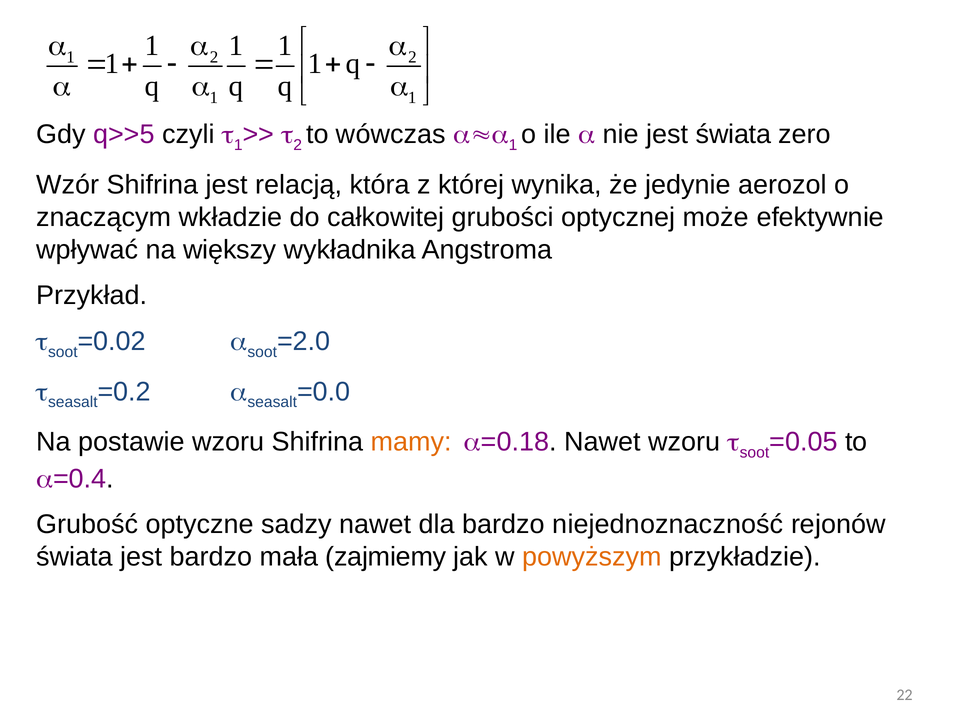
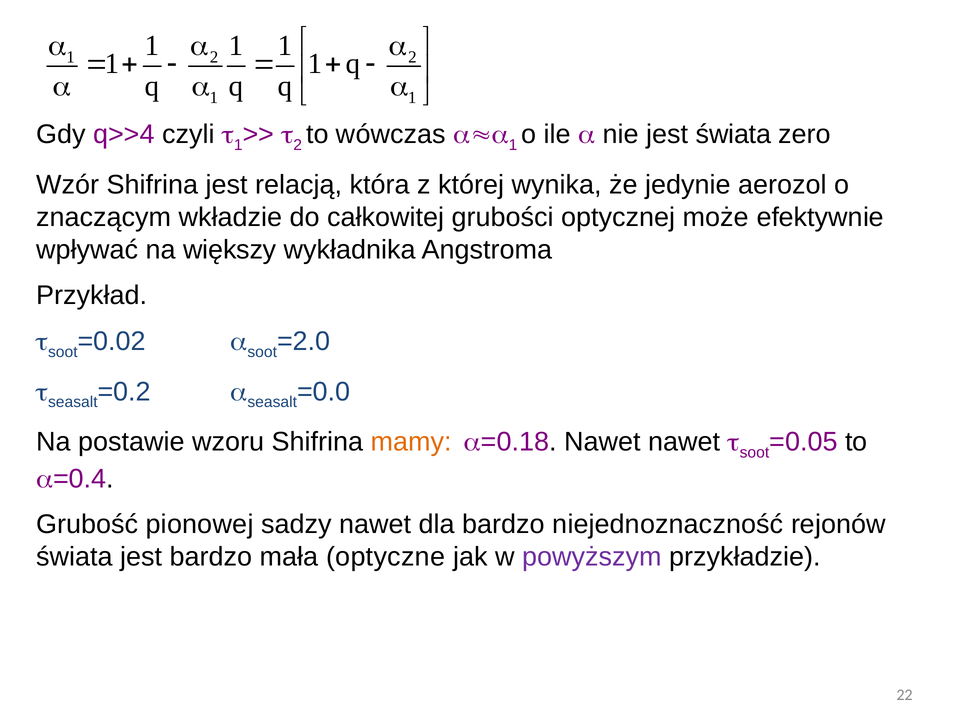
q>>5: q>>5 -> q>>4
Nawet wzoru: wzoru -> nawet
optyczne: optyczne -> pionowej
zajmiemy: zajmiemy -> optyczne
powyższym colour: orange -> purple
